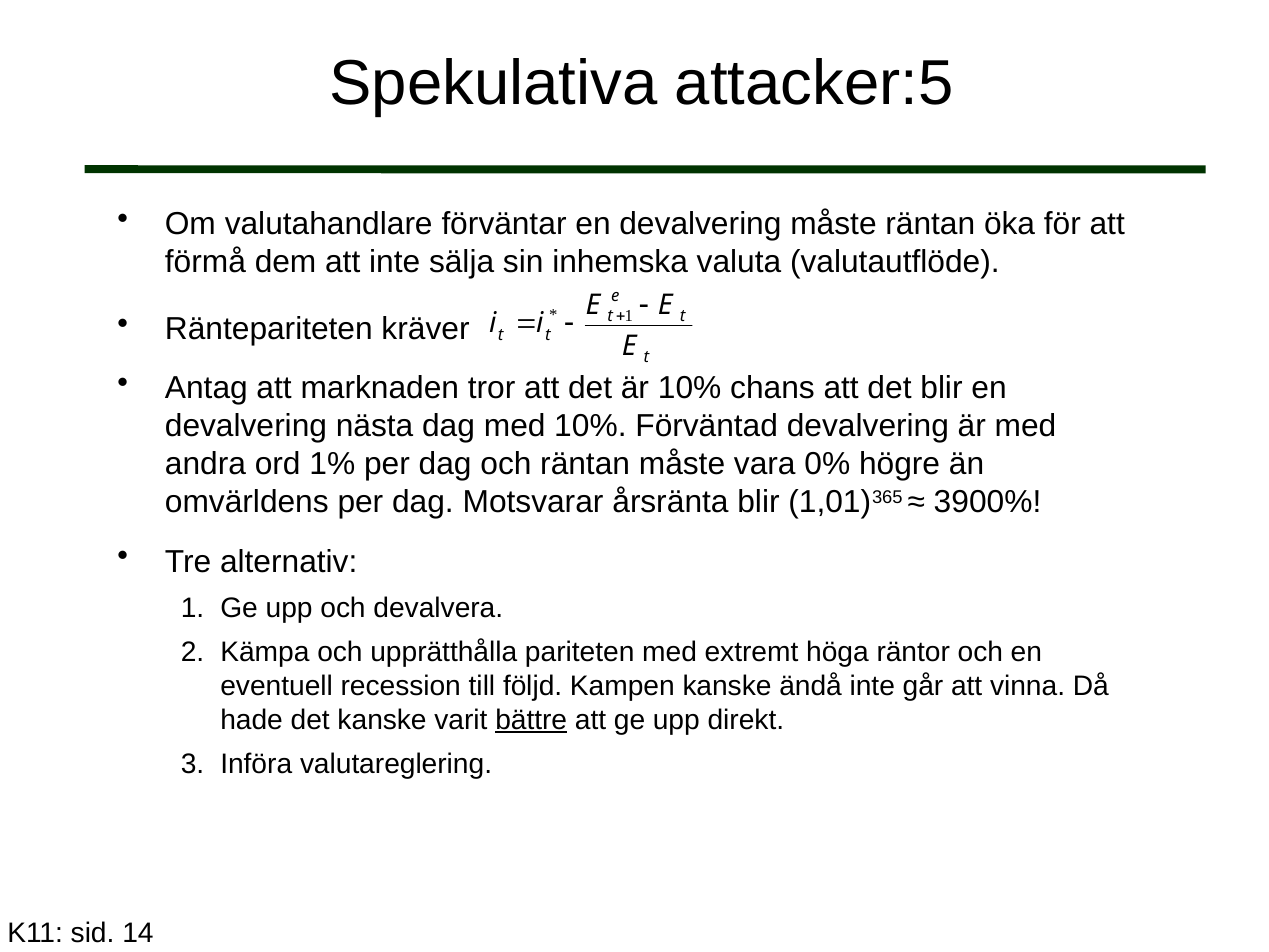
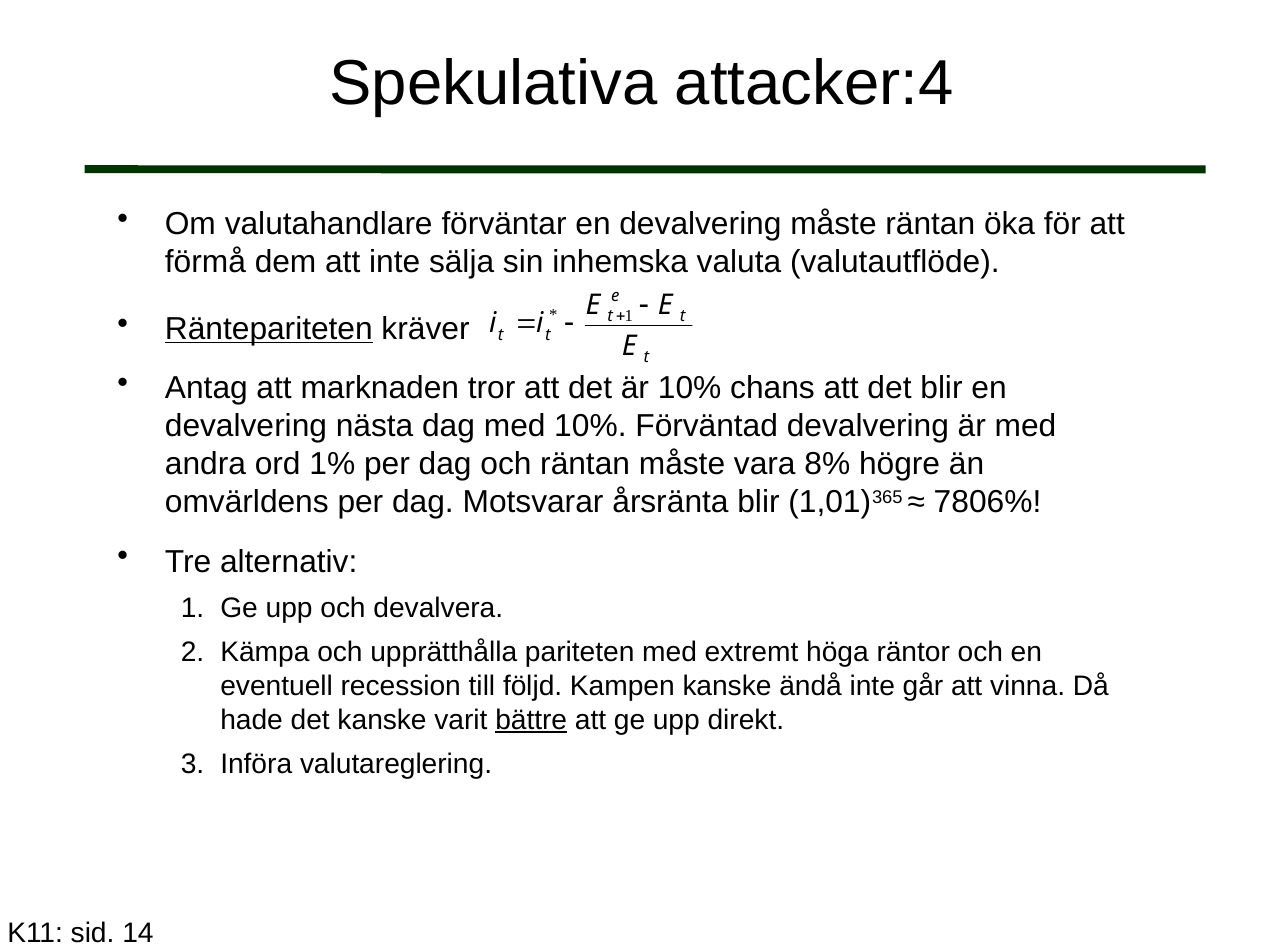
attacker:5: attacker:5 -> attacker:4
Räntepariteten underline: none -> present
0%: 0% -> 8%
3900%: 3900% -> 7806%
